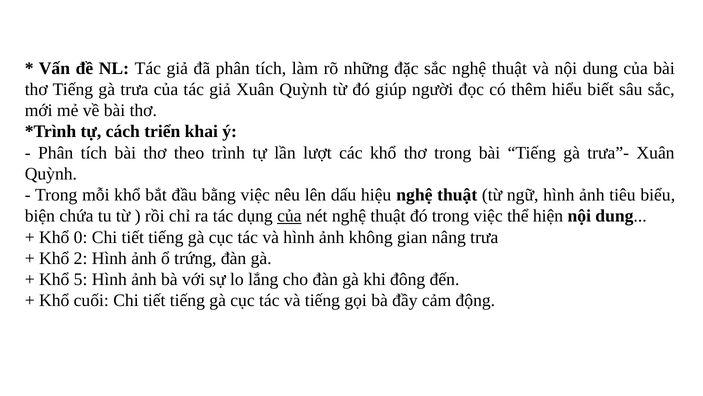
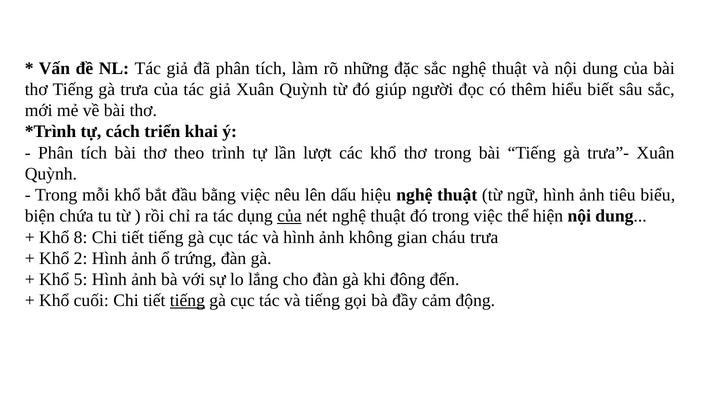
0: 0 -> 8
nâng: nâng -> cháu
tiếng at (187, 300) underline: none -> present
